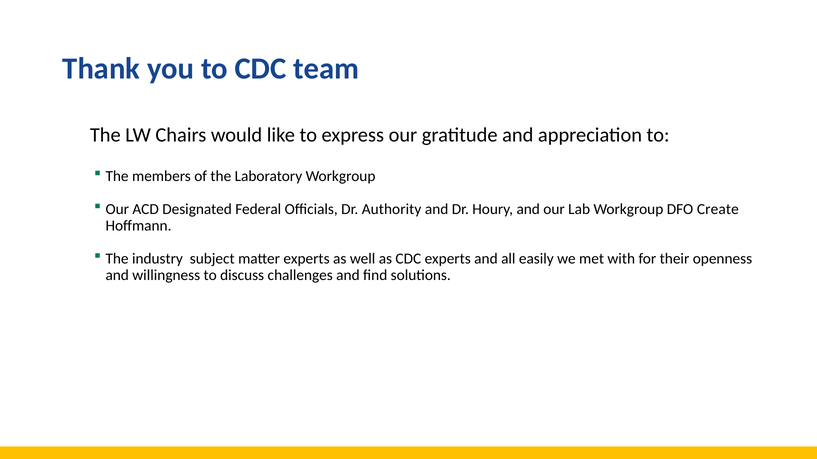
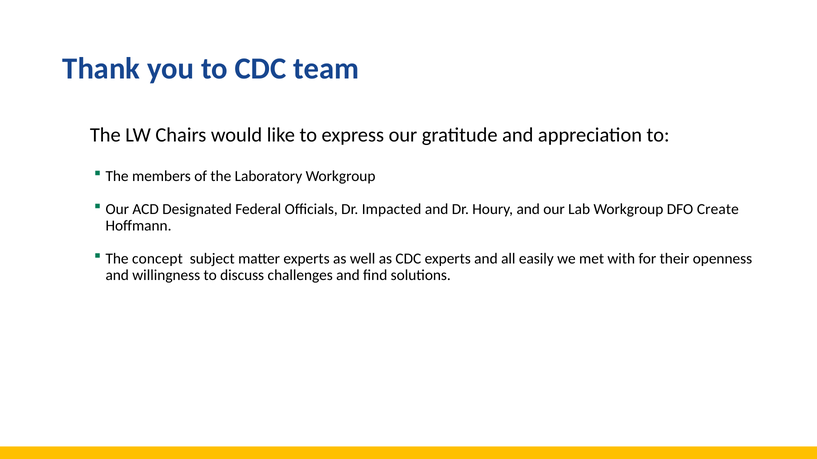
Authority: Authority -> Impacted
industry: industry -> concept
